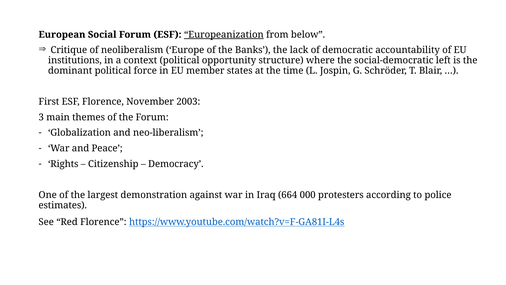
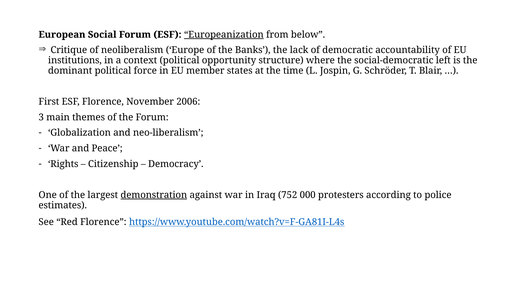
2003: 2003 -> 2006
demonstration underline: none -> present
664: 664 -> 752
